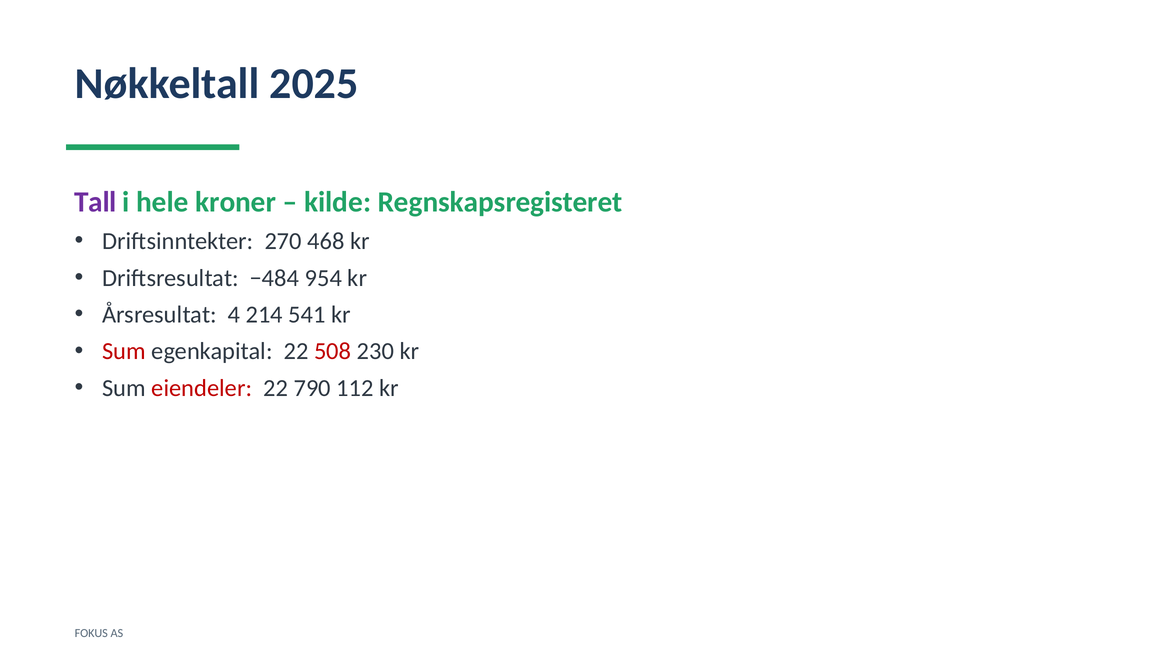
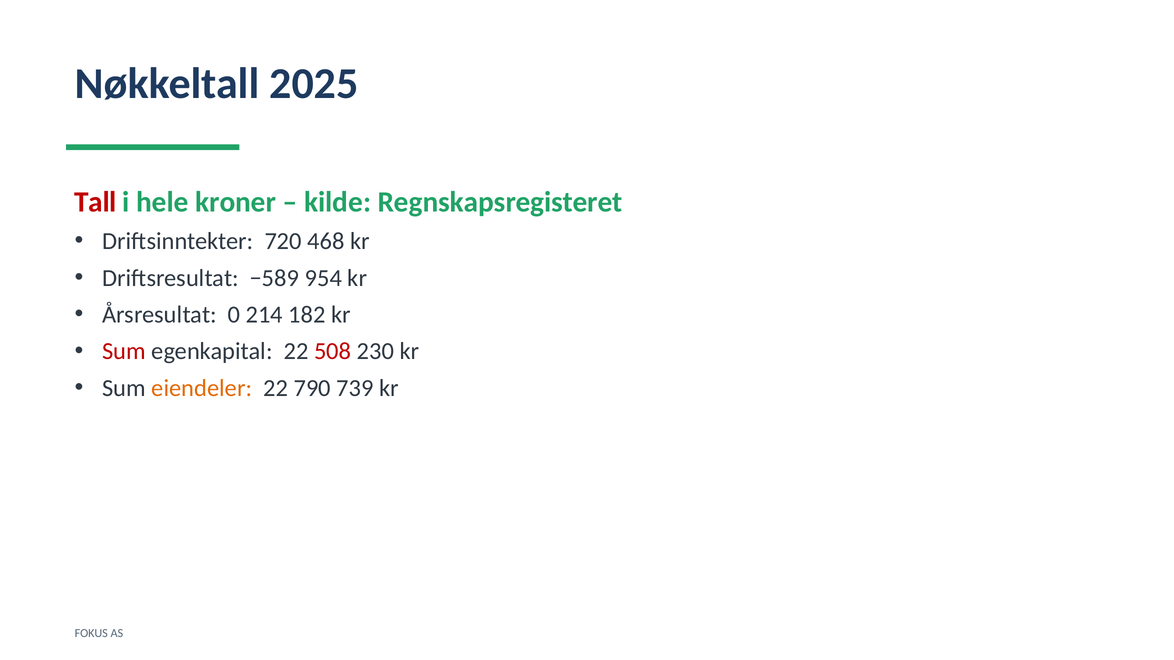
Tall colour: purple -> red
270: 270 -> 720
−484: −484 -> −589
4: 4 -> 0
541: 541 -> 182
eiendeler colour: red -> orange
112: 112 -> 739
